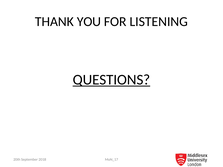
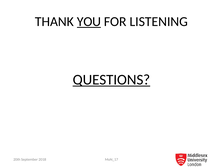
YOU underline: none -> present
